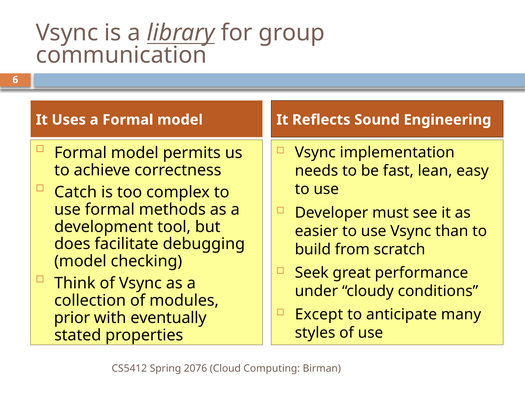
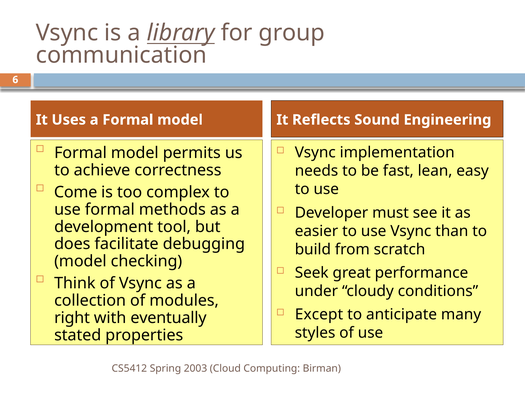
Catch: Catch -> Come
prior: prior -> right
2076: 2076 -> 2003
